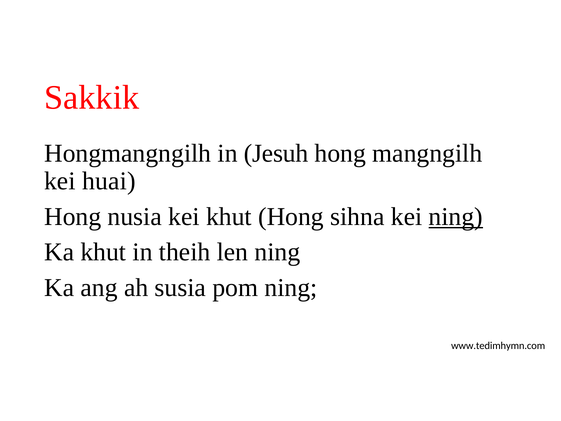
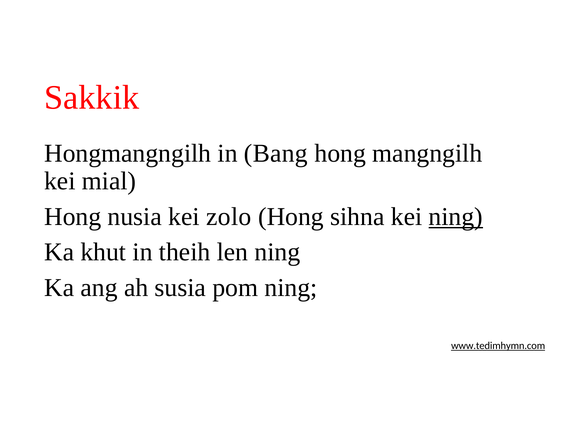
Jesuh: Jesuh -> Bang
huai: huai -> mial
kei khut: khut -> zolo
www.tedimhymn.com underline: none -> present
